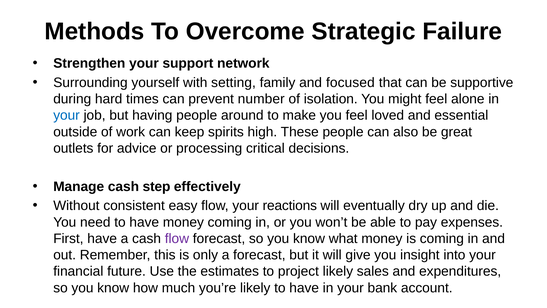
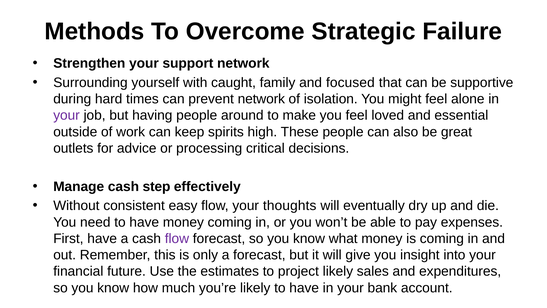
setting: setting -> caught
prevent number: number -> network
your at (67, 115) colour: blue -> purple
reactions: reactions -> thoughts
